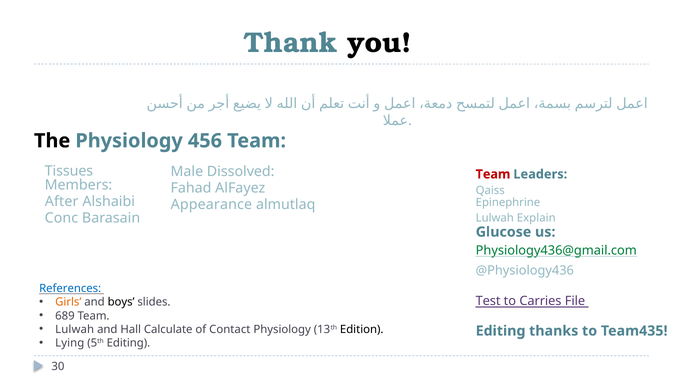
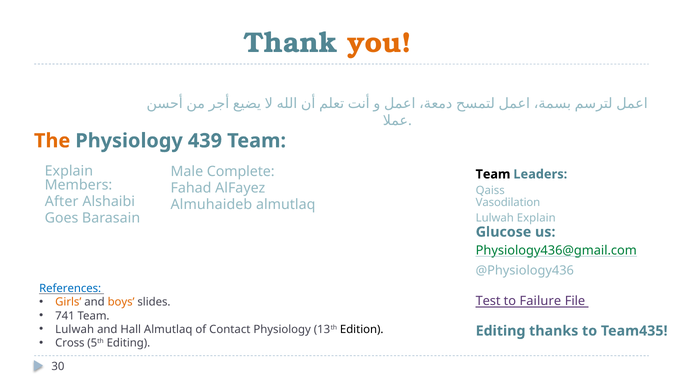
you colour: black -> orange
The colour: black -> orange
456: 456 -> 439
Tissues at (69, 171): Tissues -> Explain
Dissolved: Dissolved -> Complete
Team at (493, 174) colour: red -> black
Epinephrine: Epinephrine -> Vasodilation
Appearance: Appearance -> Almuhaideb
Conc: Conc -> Goes
boys colour: black -> orange
Carries: Carries -> Failure
689: 689 -> 741
Hall Calculate: Calculate -> Almutlaq
Lying: Lying -> Cross
